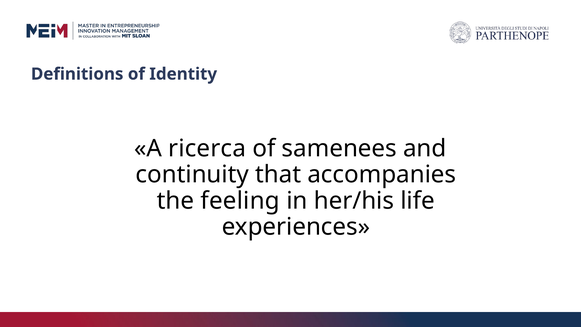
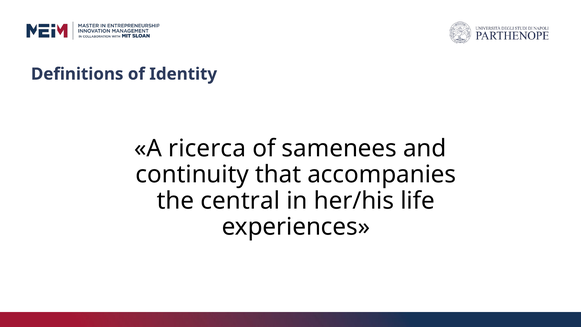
feeling: feeling -> central
